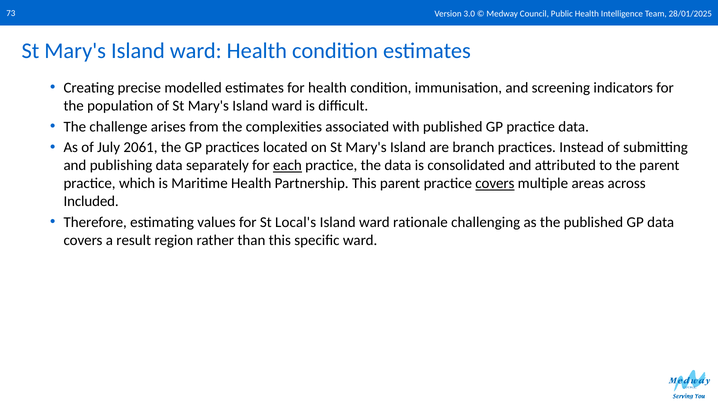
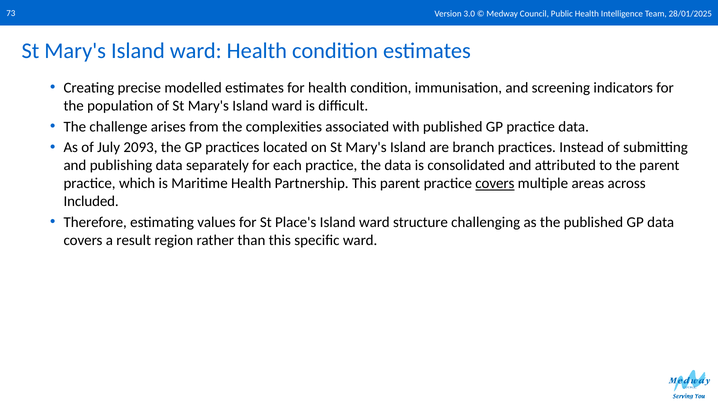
2061: 2061 -> 2093
each underline: present -> none
Local's: Local's -> Place's
rationale: rationale -> structure
